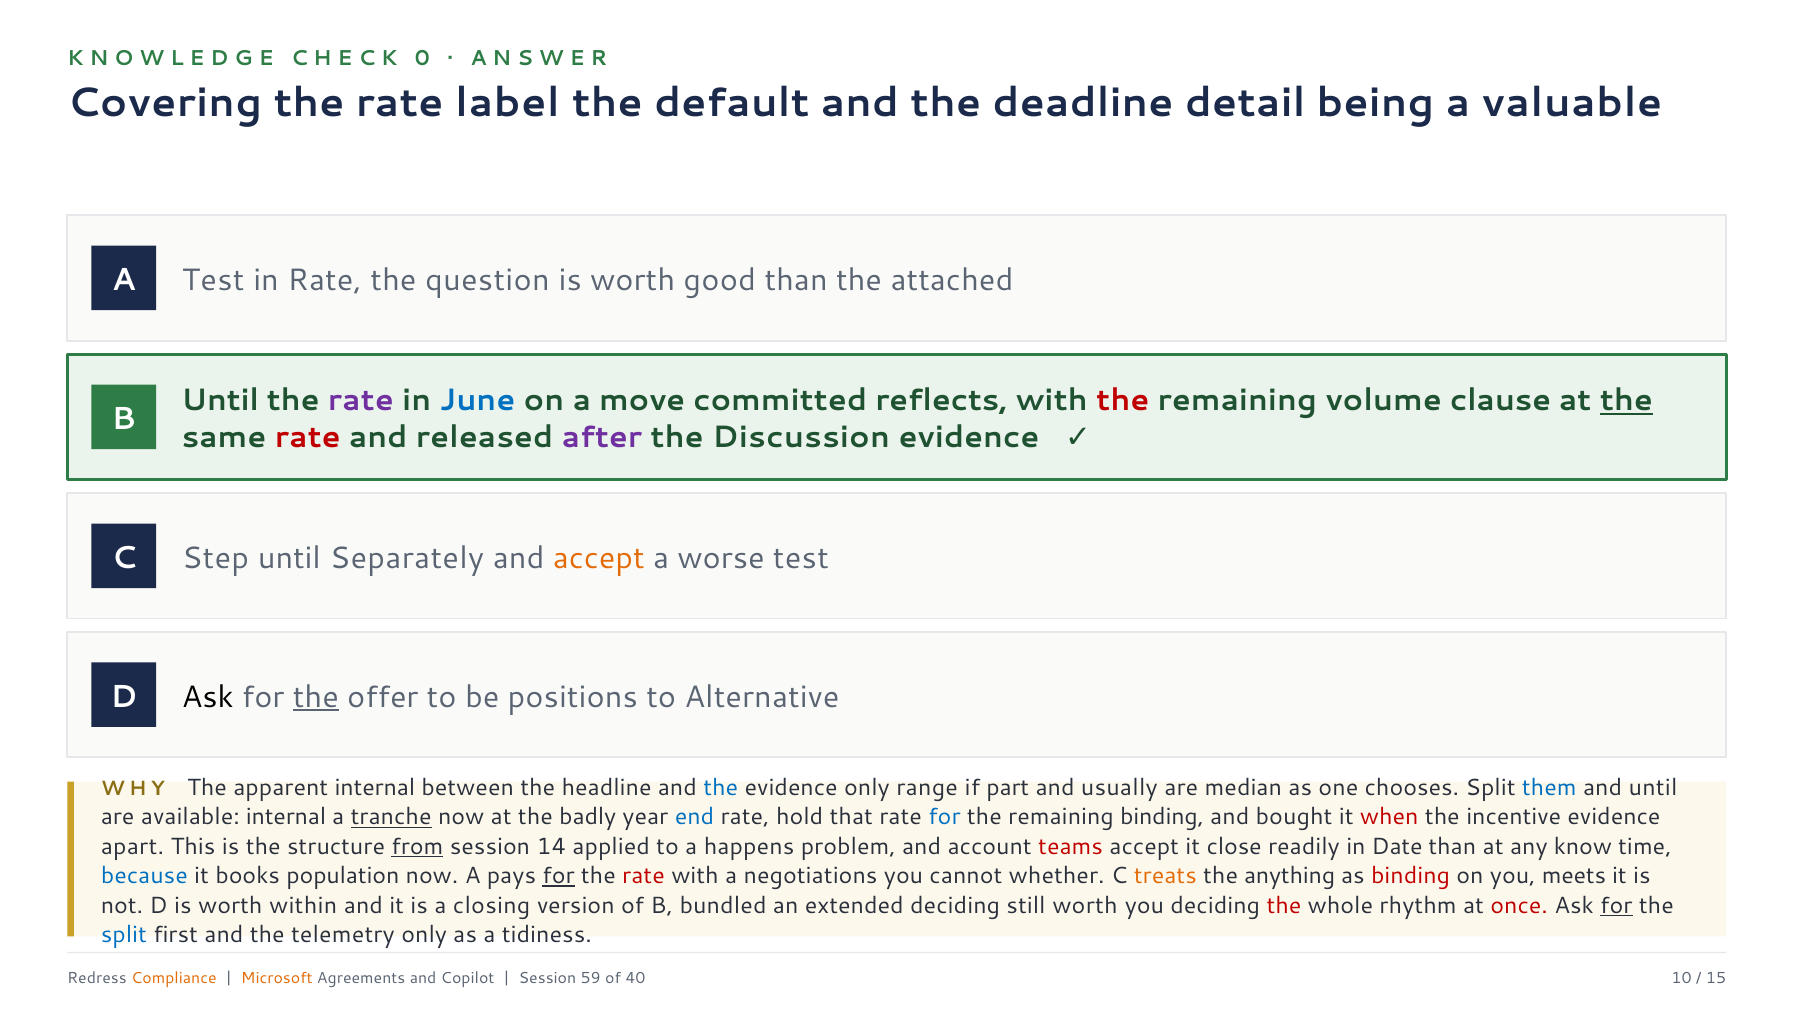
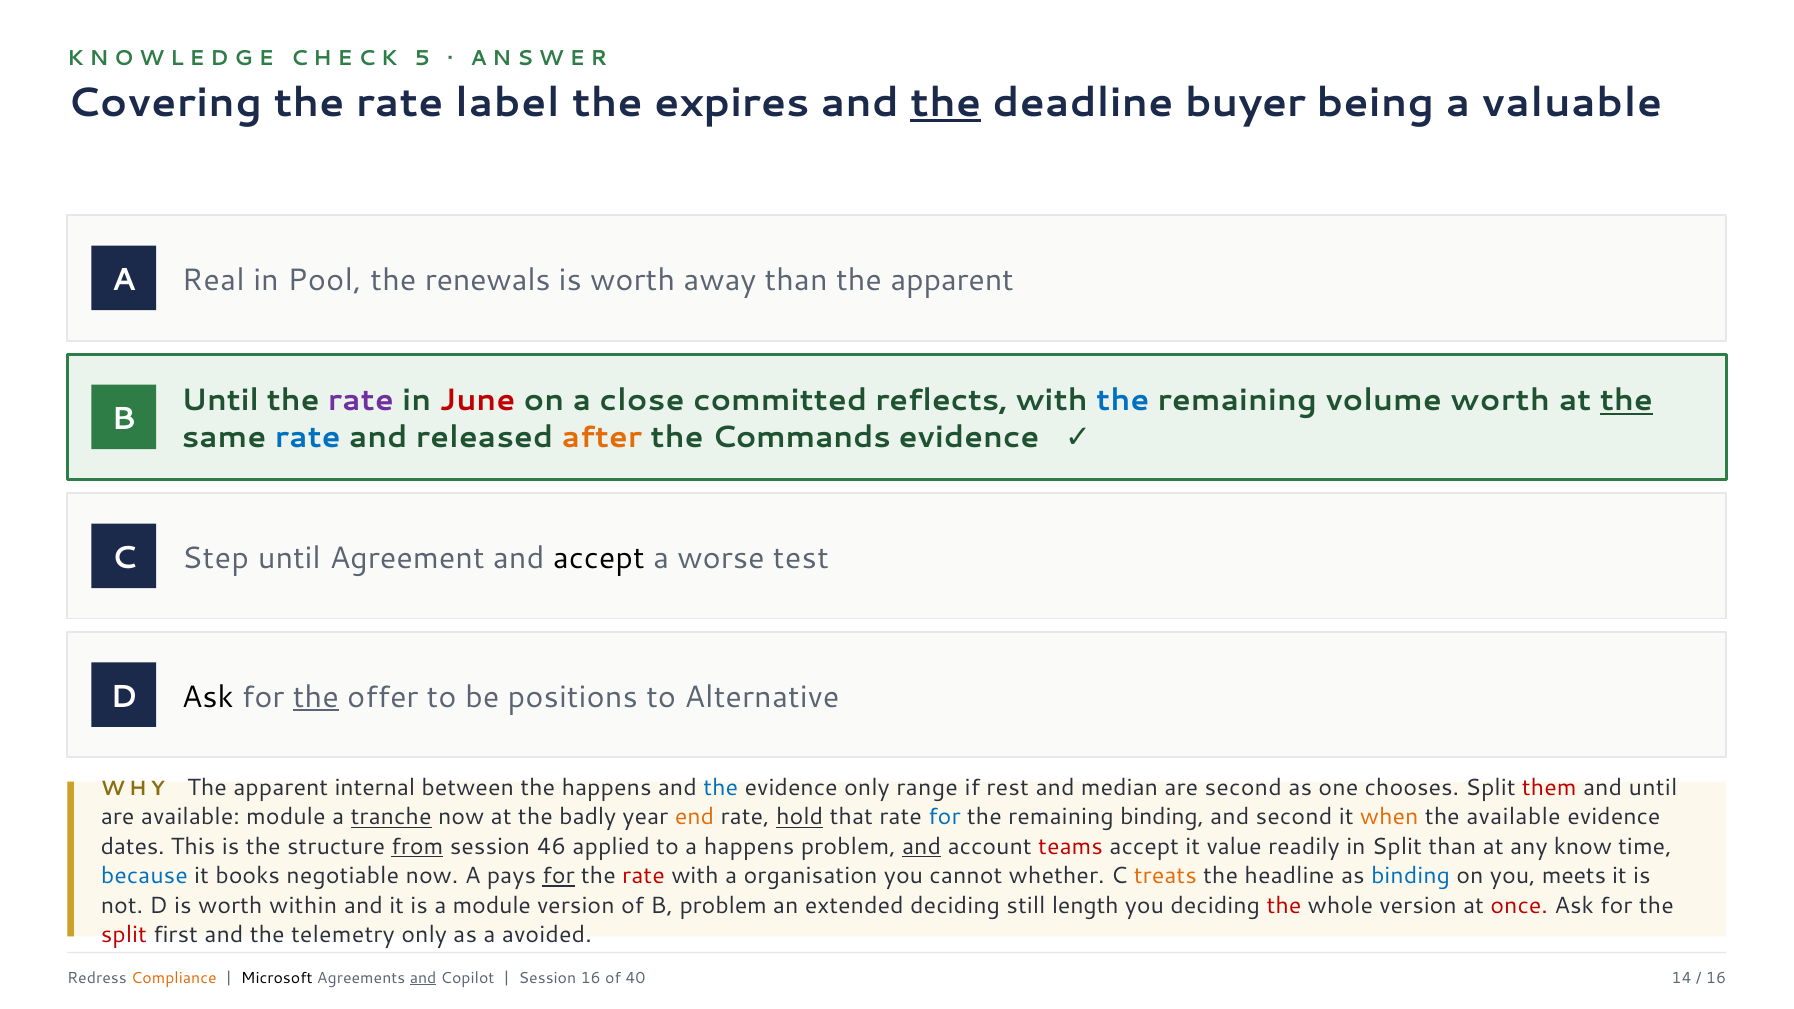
0: 0 -> 5
default: default -> expires
the at (946, 103) underline: none -> present
detail: detail -> buyer
A Test: Test -> Real
in Rate: Rate -> Pool
question: question -> renewals
good: good -> away
than the attached: attached -> apparent
June colour: blue -> red
move: move -> close
the at (1123, 401) colour: red -> blue
volume clause: clause -> worth
rate at (308, 438) colour: red -> blue
after colour: purple -> orange
Discussion: Discussion -> Commands
Separately: Separately -> Agreement
accept at (599, 558) colour: orange -> black
the headline: headline -> happens
part: part -> rest
usually: usually -> median
are median: median -> second
them colour: blue -> red
available internal: internal -> module
end colour: blue -> orange
hold underline: none -> present
and bought: bought -> second
when colour: red -> orange
the incentive: incentive -> available
apart: apart -> dates
14: 14 -> 46
and at (922, 847) underline: none -> present
close: close -> value
in Date: Date -> Split
population: population -> negotiable
negotiations: negotiations -> organisation
anything: anything -> headline
binding at (1411, 876) colour: red -> blue
a closing: closing -> module
B bundled: bundled -> problem
still worth: worth -> length
whole rhythm: rhythm -> version
for at (1616, 905) underline: present -> none
split at (124, 935) colour: blue -> red
tidiness: tidiness -> avoided
Microsoft colour: orange -> black
and at (423, 978) underline: none -> present
Session 59: 59 -> 16
10: 10 -> 14
15 at (1716, 978): 15 -> 16
